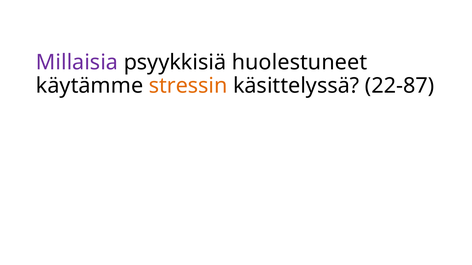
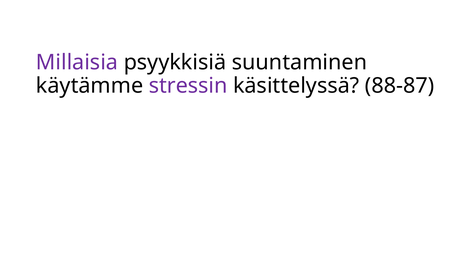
huolestuneet: huolestuneet -> suuntaminen
stressin colour: orange -> purple
22-87: 22-87 -> 88-87
